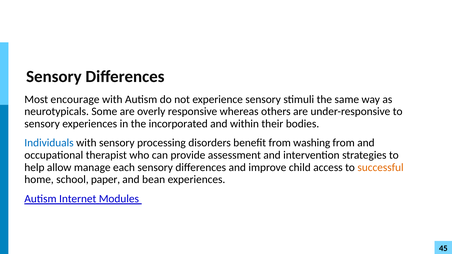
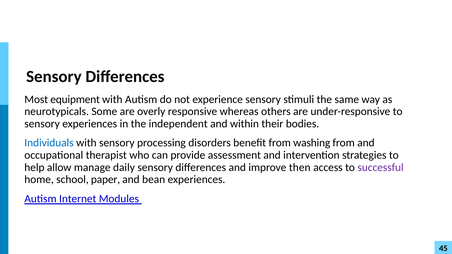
encourage: encourage -> equipment
incorporated: incorporated -> independent
each: each -> daily
child: child -> then
successful colour: orange -> purple
